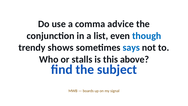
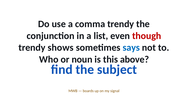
comma advice: advice -> trendy
though colour: blue -> red
stalls: stalls -> noun
